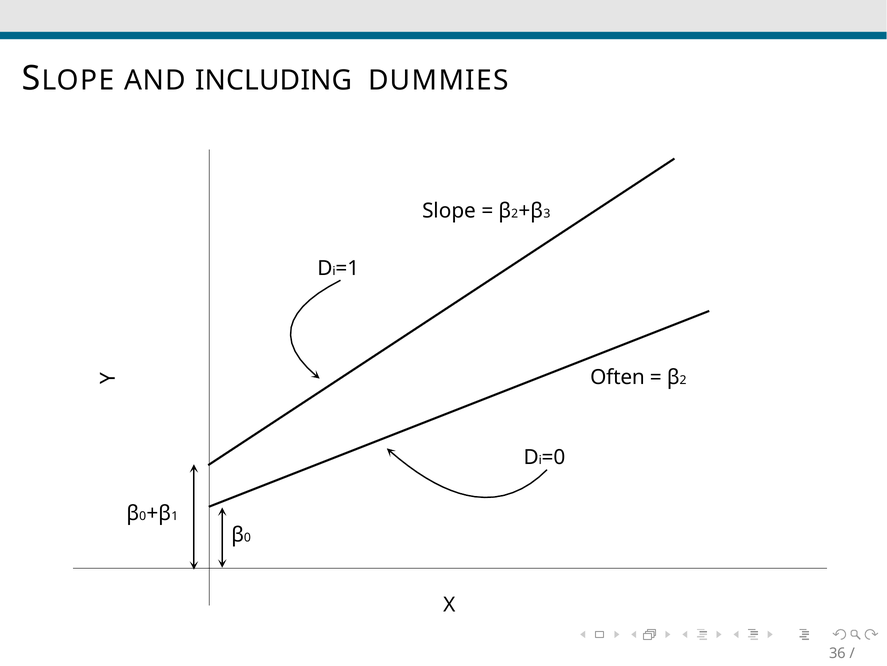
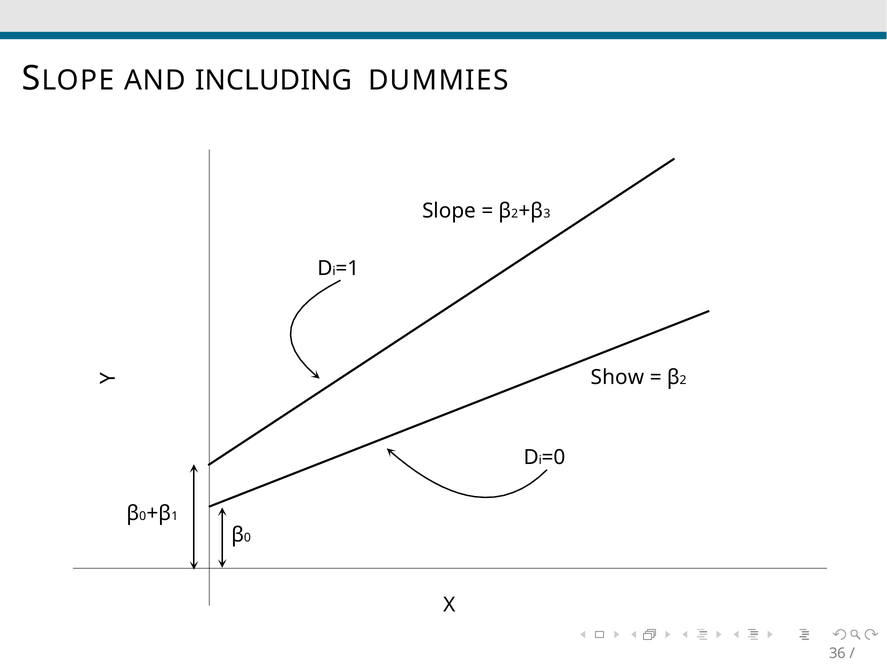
Often: Often -> Show
